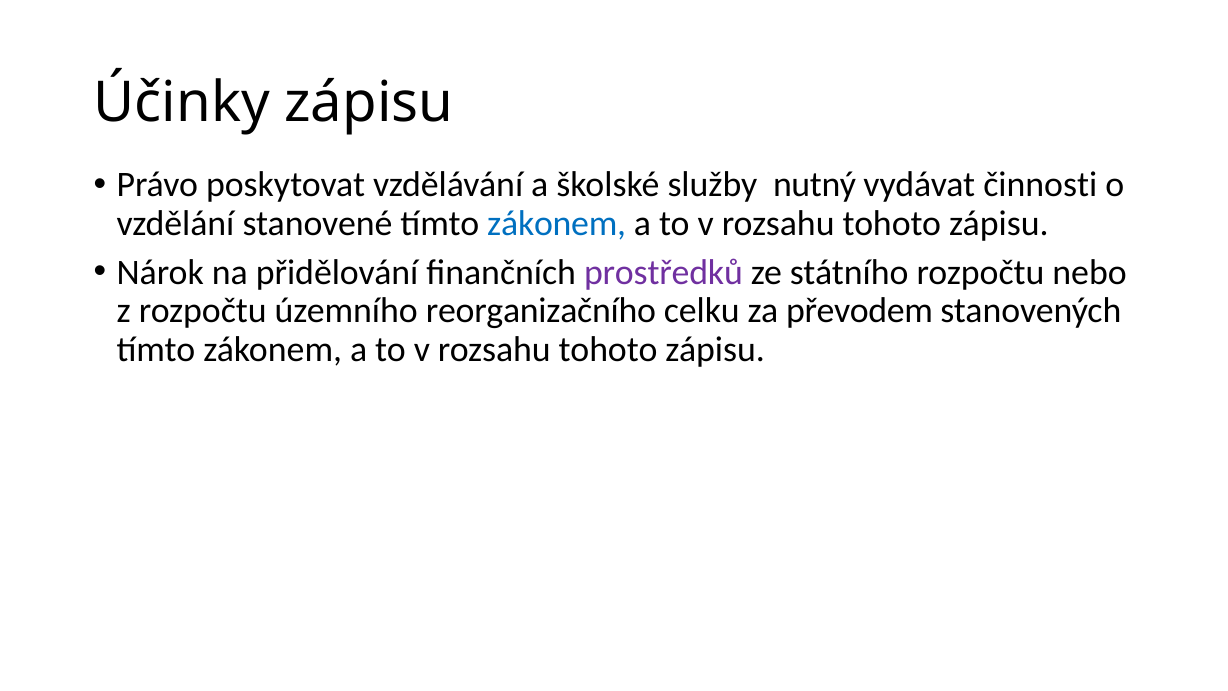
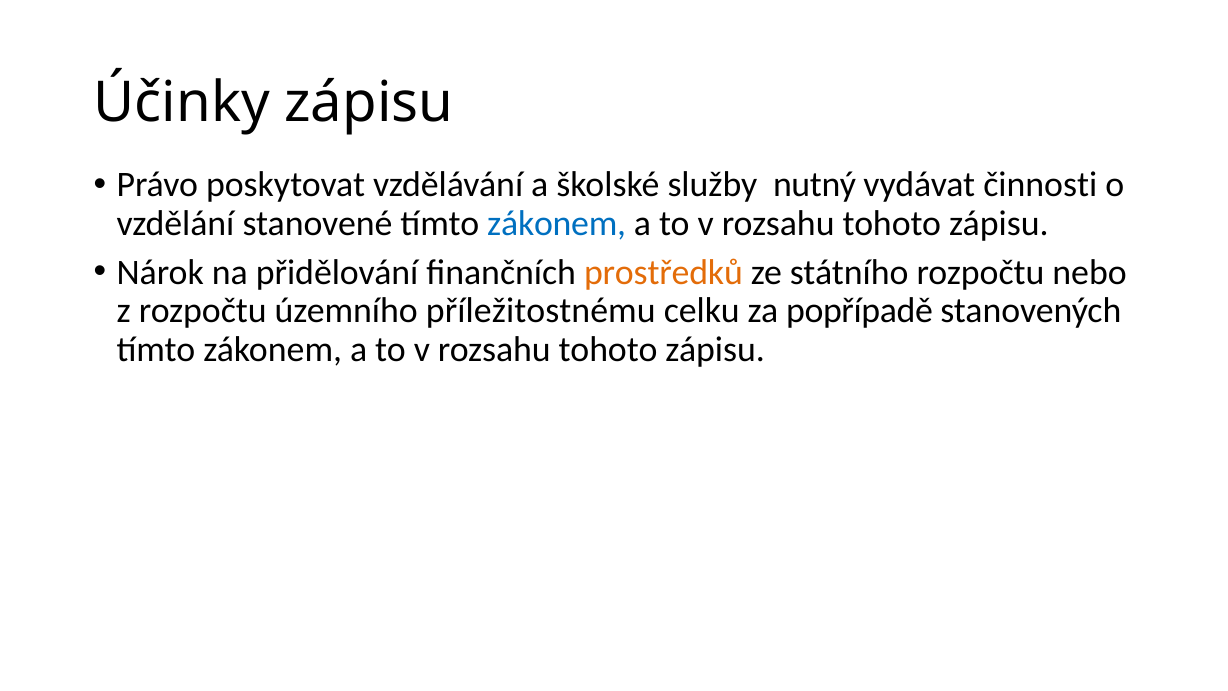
prostředků colour: purple -> orange
reorganizačního: reorganizačního -> příležitostnému
převodem: převodem -> popřípadě
